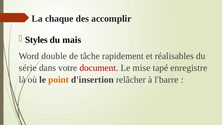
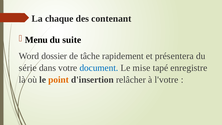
accomplir: accomplir -> contenant
Styles: Styles -> Menu
mais: mais -> suite
double: double -> dossier
réalisables: réalisables -> présentera
document colour: red -> blue
l'barre: l'barre -> l'votre
